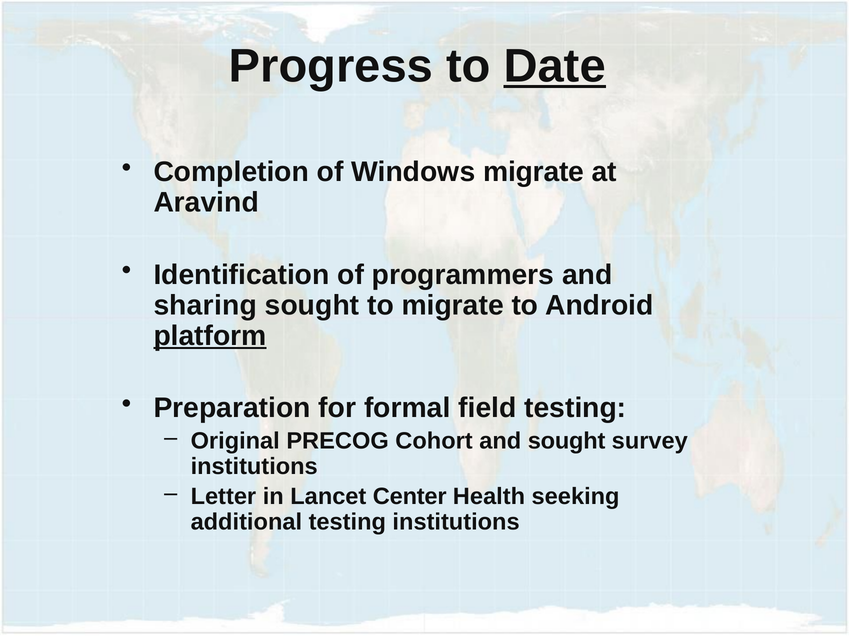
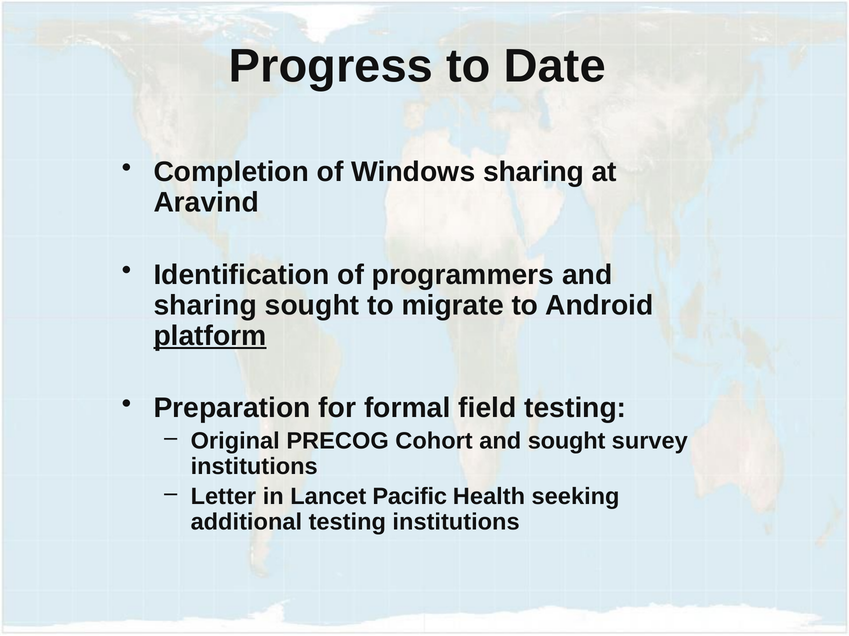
Date underline: present -> none
Windows migrate: migrate -> sharing
Center: Center -> Pacific
